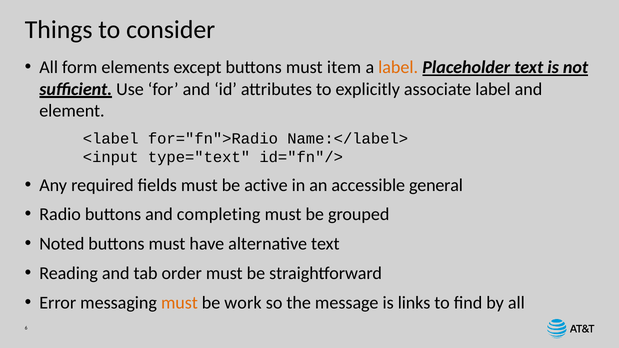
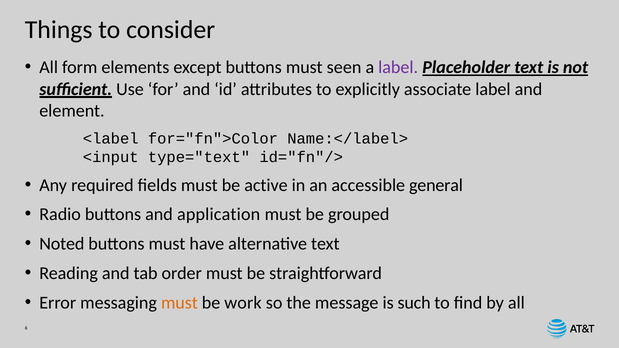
item: item -> seen
label at (398, 68) colour: orange -> purple
for="fn">Radio: for="fn">Radio -> for="fn">Color
completing: completing -> application
links: links -> such
